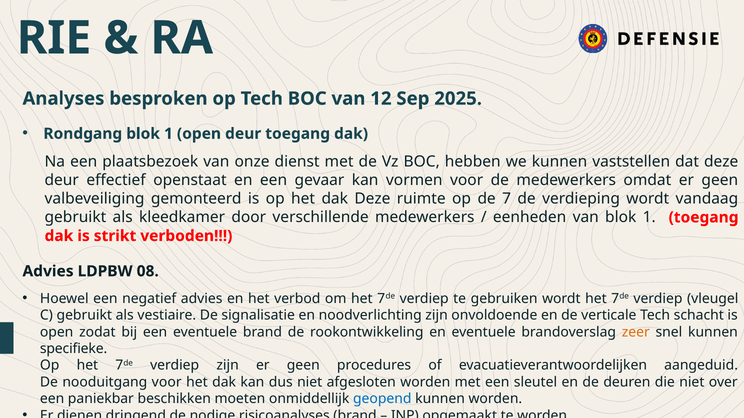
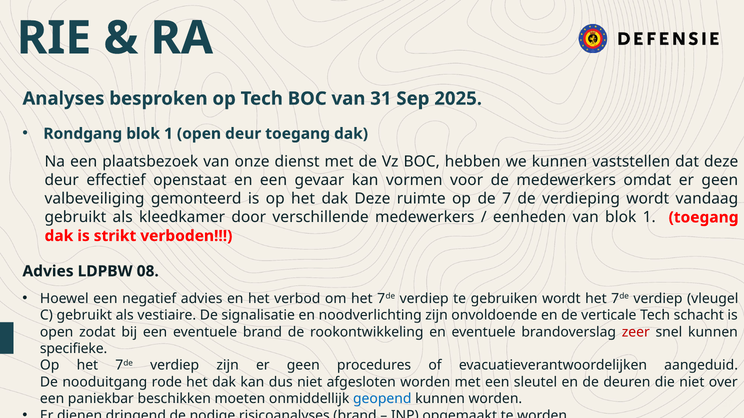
12: 12 -> 31
zeer colour: orange -> red
nooduitgang voor: voor -> rode
